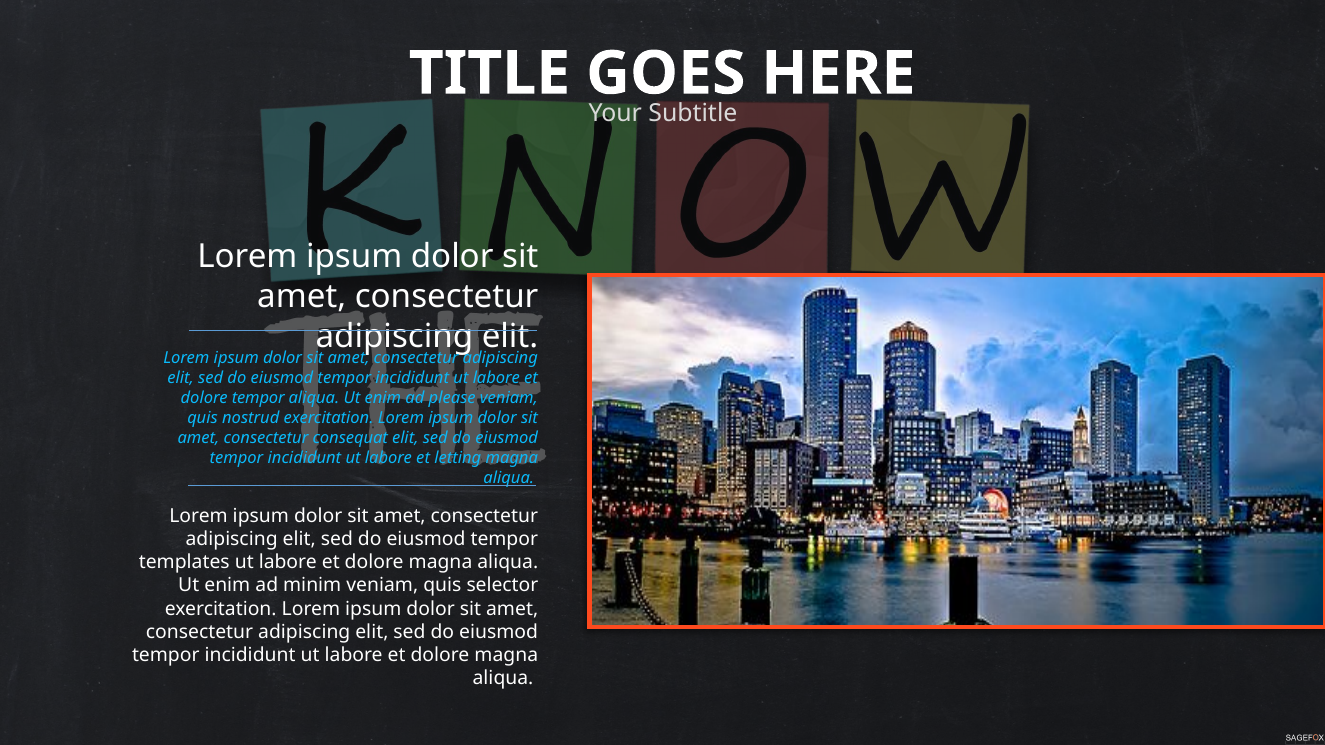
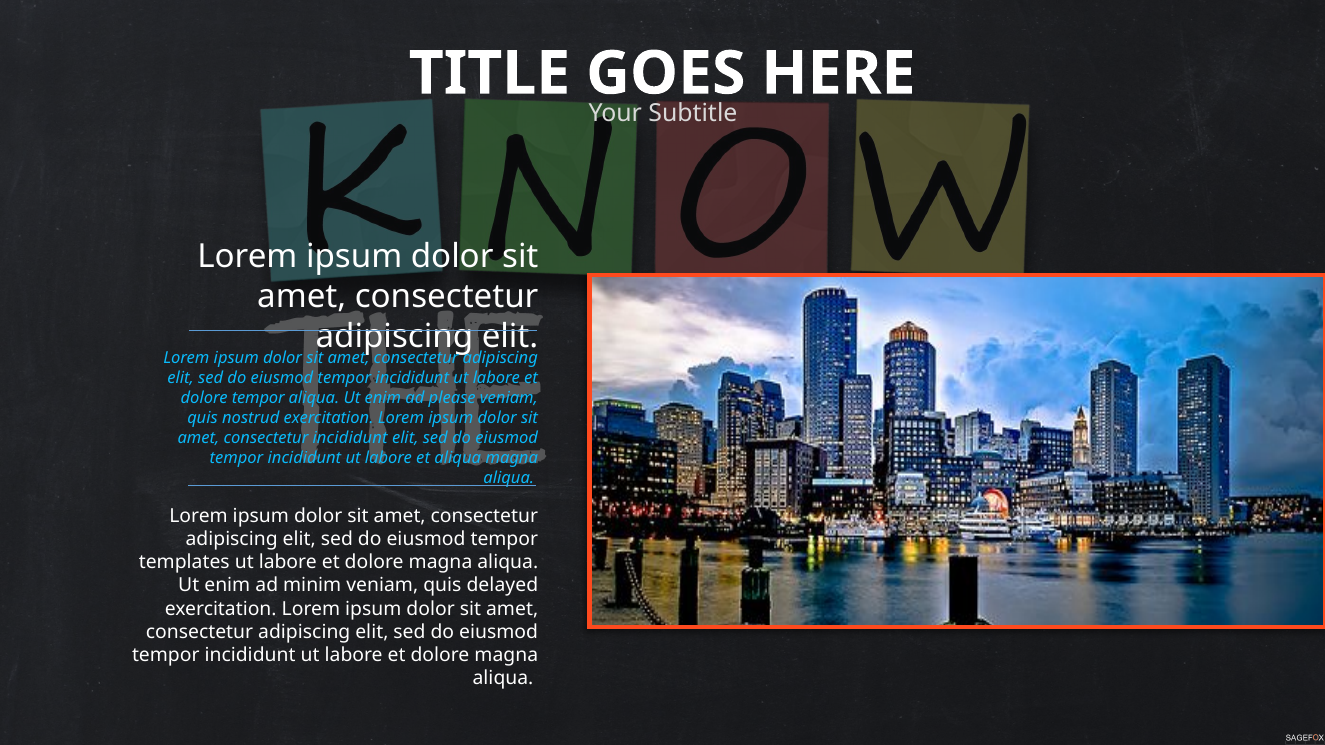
consectetur consequat: consequat -> incididunt
et letting: letting -> aliqua
selector: selector -> delayed
